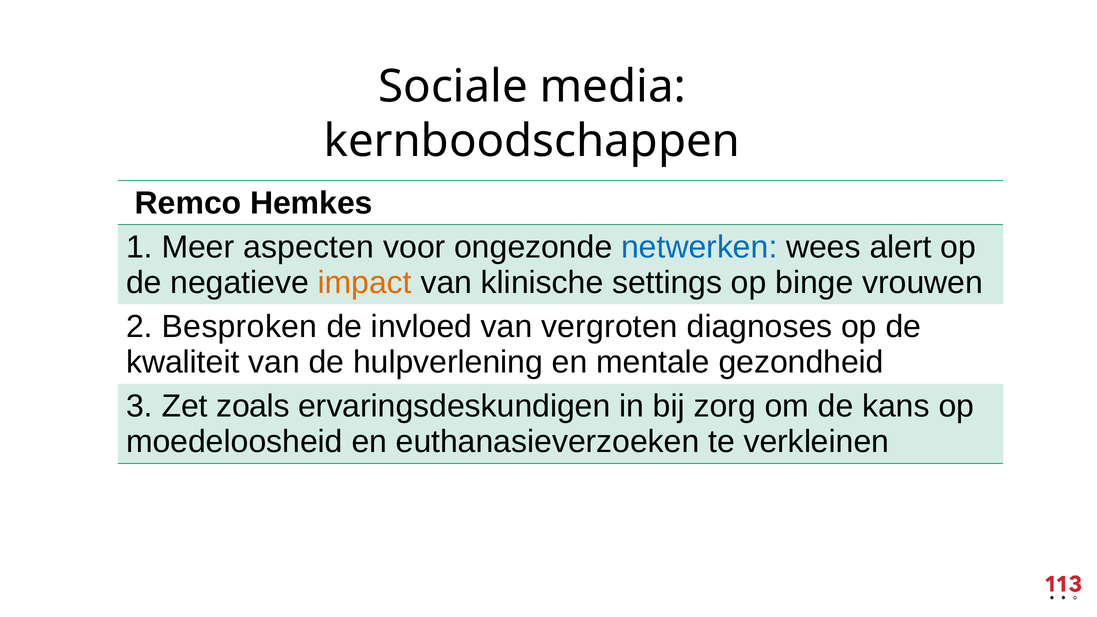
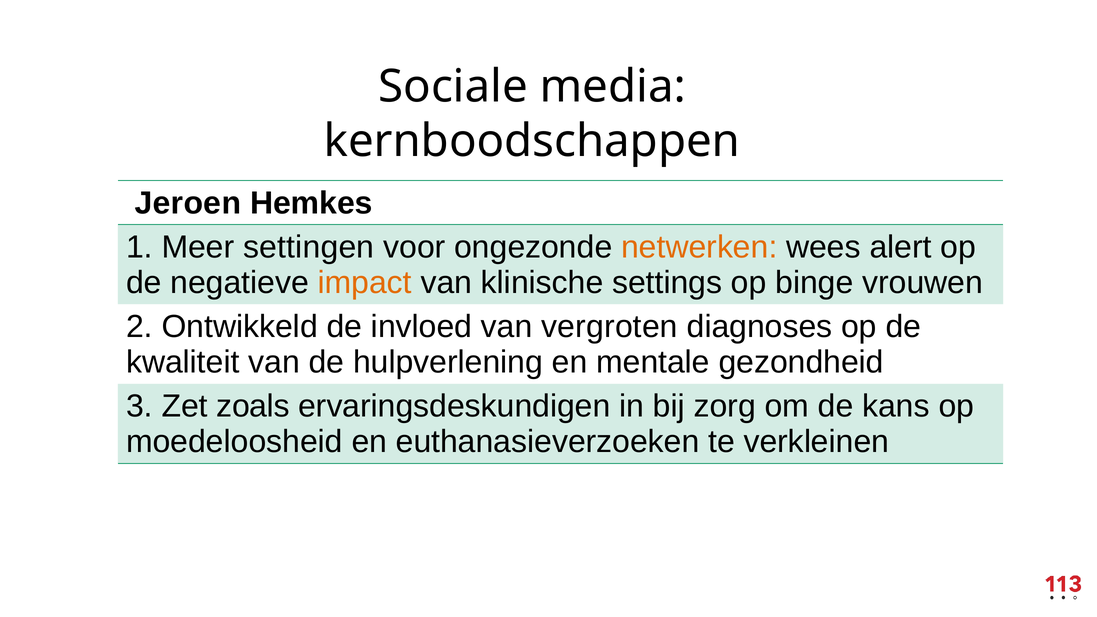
Remco: Remco -> Jeroen
aspecten: aspecten -> settingen
netwerken colour: blue -> orange
Besproken: Besproken -> Ontwikkeld
